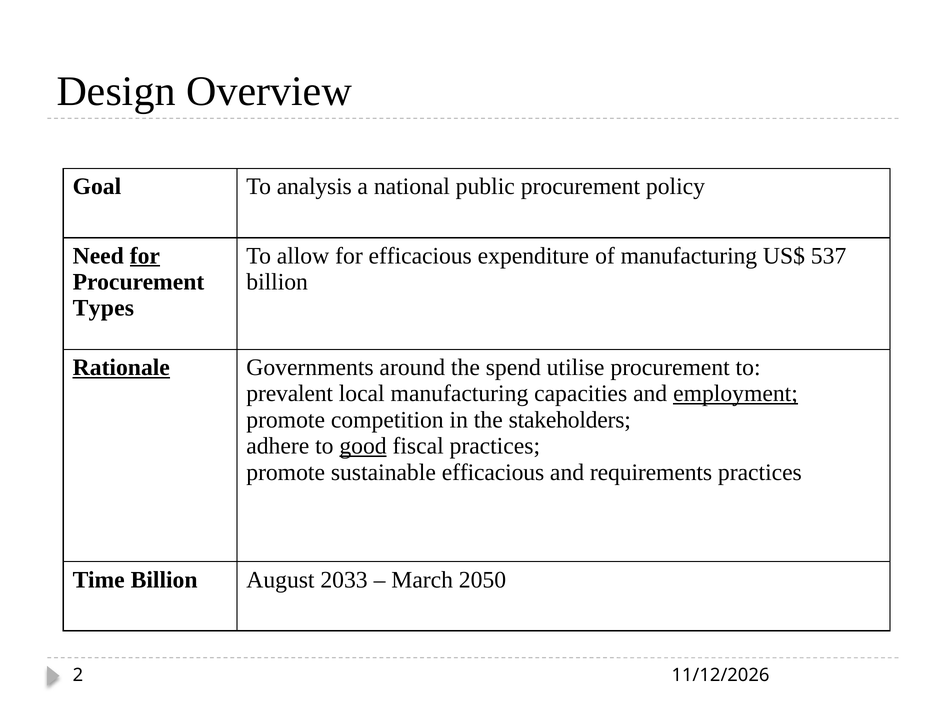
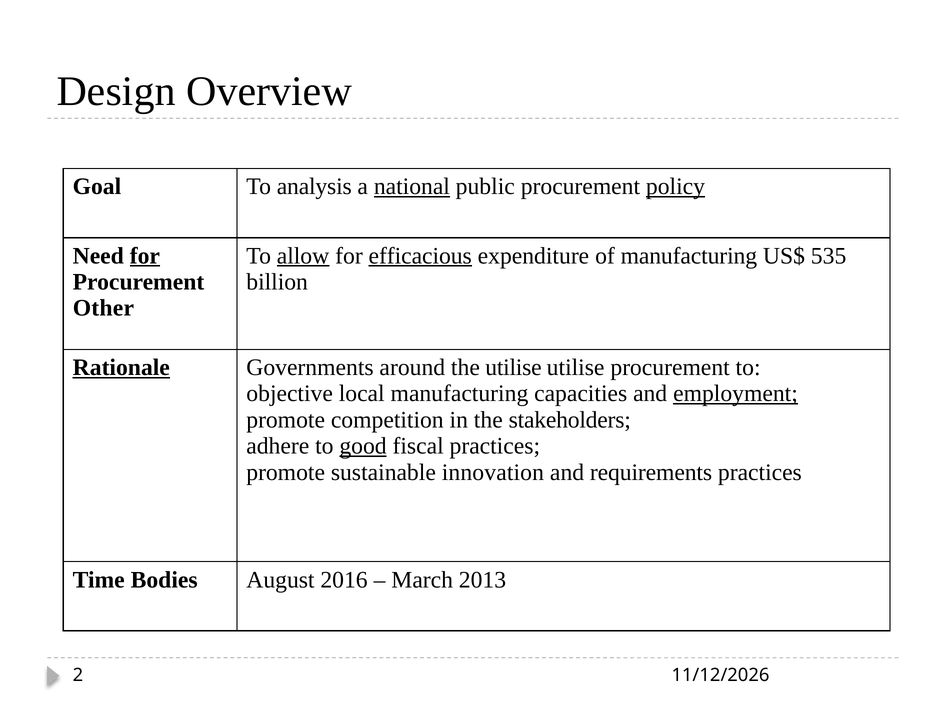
national underline: none -> present
policy underline: none -> present
allow underline: none -> present
efficacious at (420, 256) underline: none -> present
537: 537 -> 535
Types: Types -> Other
the spend: spend -> utilise
prevalent: prevalent -> objective
sustainable efficacious: efficacious -> innovation
Time Billion: Billion -> Bodies
2033: 2033 -> 2016
2050: 2050 -> 2013
